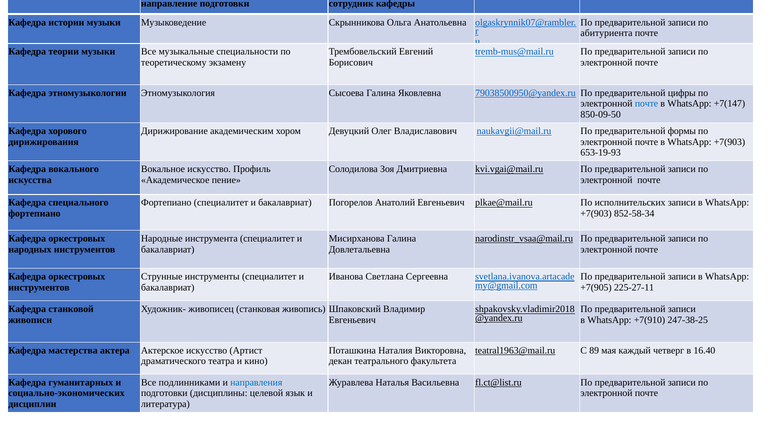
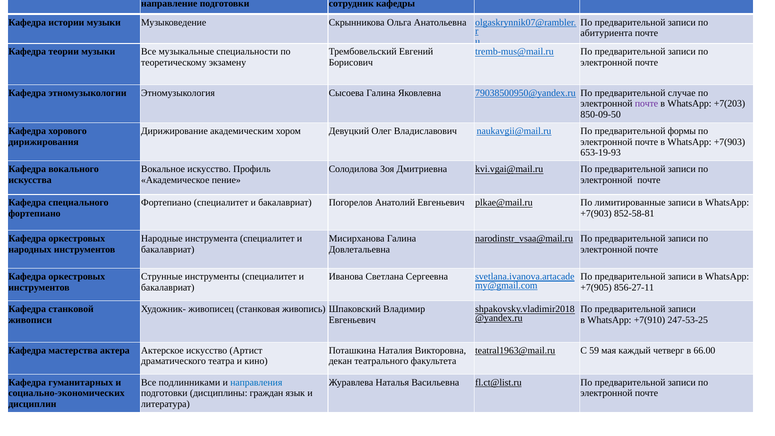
цифры: цифры -> случае
почте at (647, 104) colour: blue -> purple
+7(147: +7(147 -> +7(203
исполнительских: исполнительских -> лимитированные
852-58-34: 852-58-34 -> 852-58-81
225-27-11: 225-27-11 -> 856-27-11
247-38-25: 247-38-25 -> 247-53-25
89: 89 -> 59
16.40: 16.40 -> 66.00
целевой: целевой -> граждан
